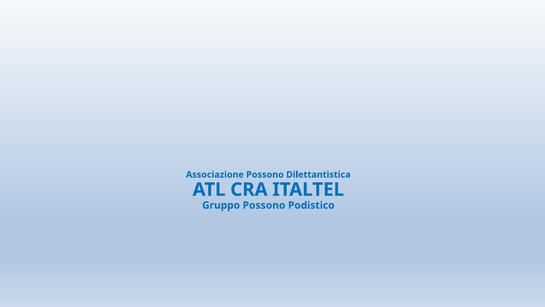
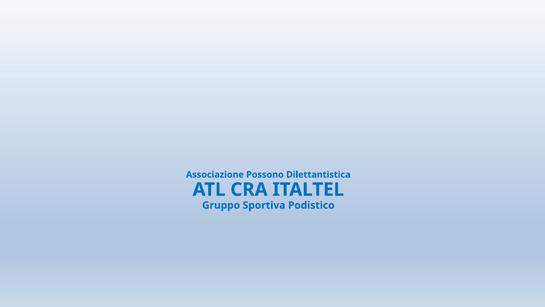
Gruppo Possono: Possono -> Sportiva
